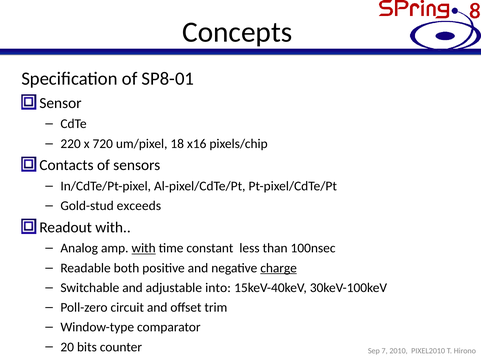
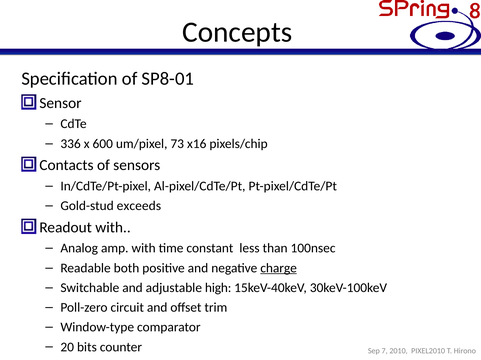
220: 220 -> 336
720: 720 -> 600
18: 18 -> 73
with at (144, 249) underline: present -> none
into: into -> high
